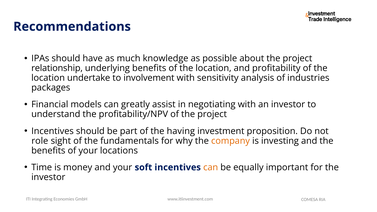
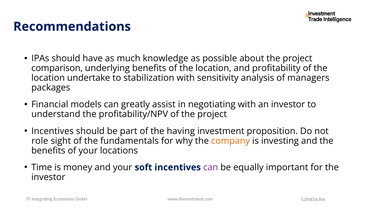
relationship: relationship -> comparison
involvement: involvement -> stabilization
industries: industries -> managers
can at (211, 167) colour: orange -> purple
